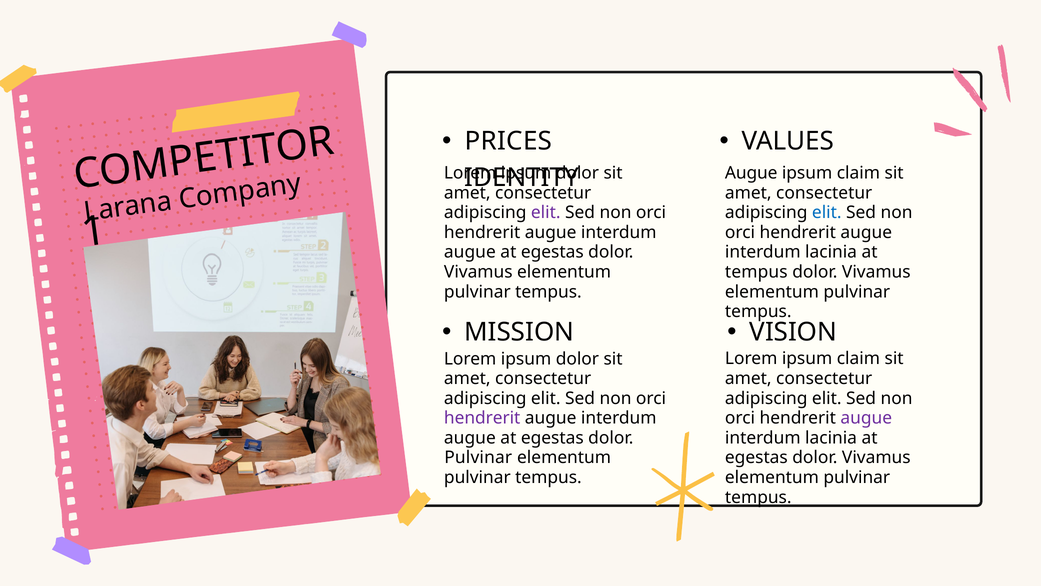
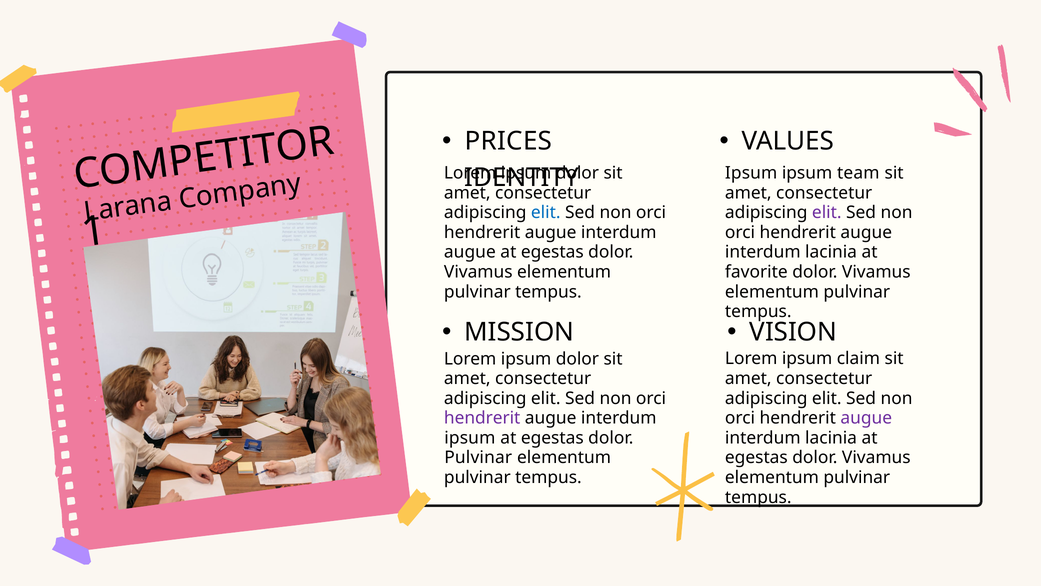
Augue at (751, 173): Augue -> Ipsum
claim at (858, 173): claim -> team
elit at (546, 212) colour: purple -> blue
elit at (827, 212) colour: blue -> purple
tempus at (756, 272): tempus -> favorite
augue at (470, 438): augue -> ipsum
